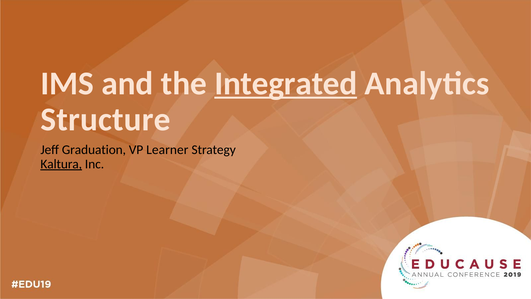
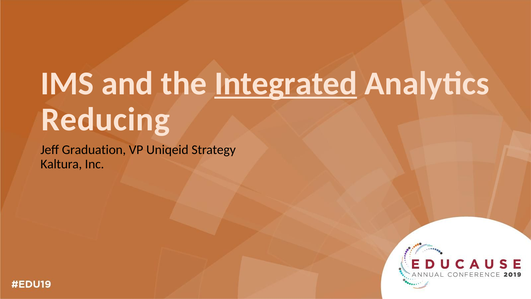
Structure: Structure -> Reducing
Learner: Learner -> Uniqeid
Kaltura underline: present -> none
